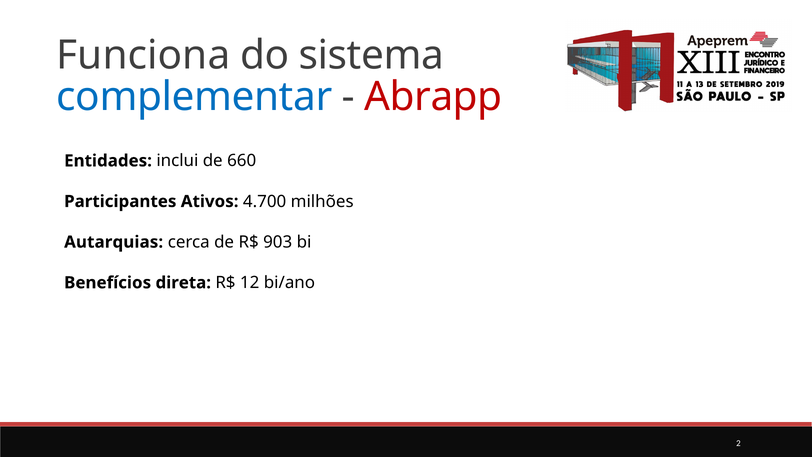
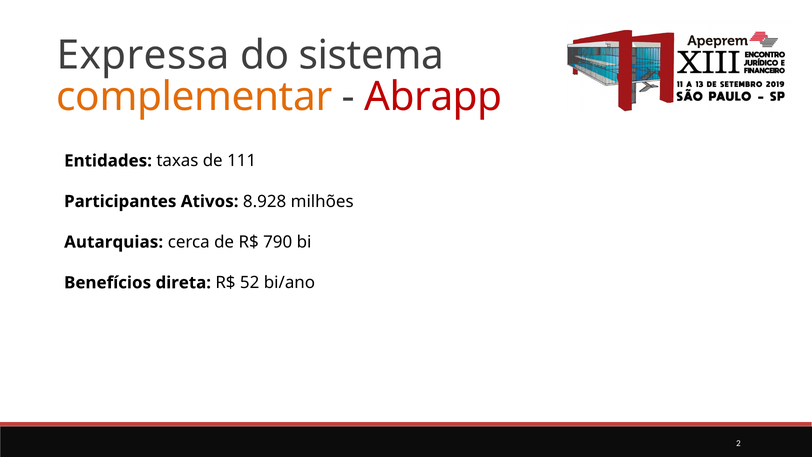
Funciona: Funciona -> Expressa
complementar colour: blue -> orange
inclui: inclui -> taxas
660: 660 -> 111
4.700: 4.700 -> 8.928
903: 903 -> 790
12: 12 -> 52
